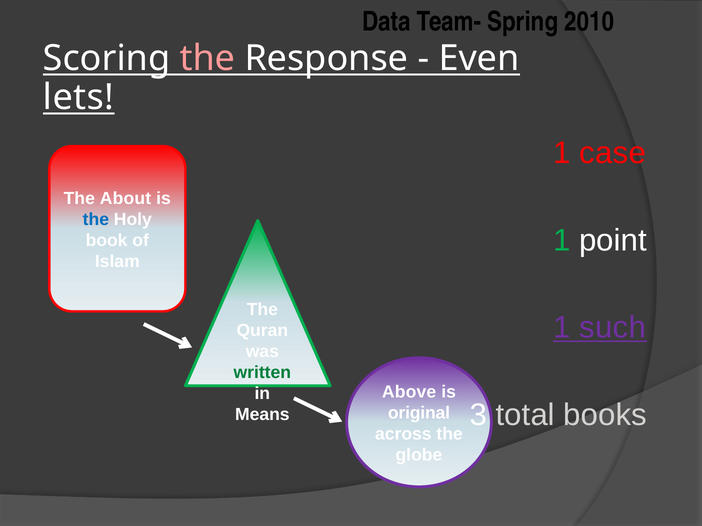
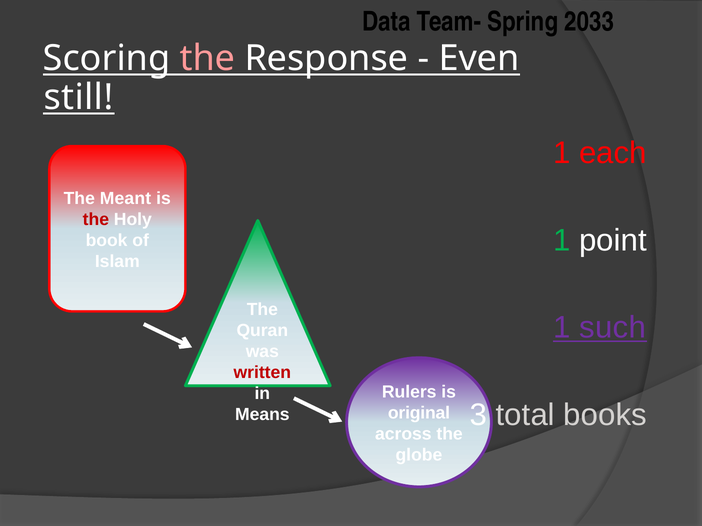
2010: 2010 -> 2033
lets: lets -> still
case: case -> each
About: About -> Meant
the at (96, 220) colour: blue -> red
written colour: green -> red
Above: Above -> Rulers
